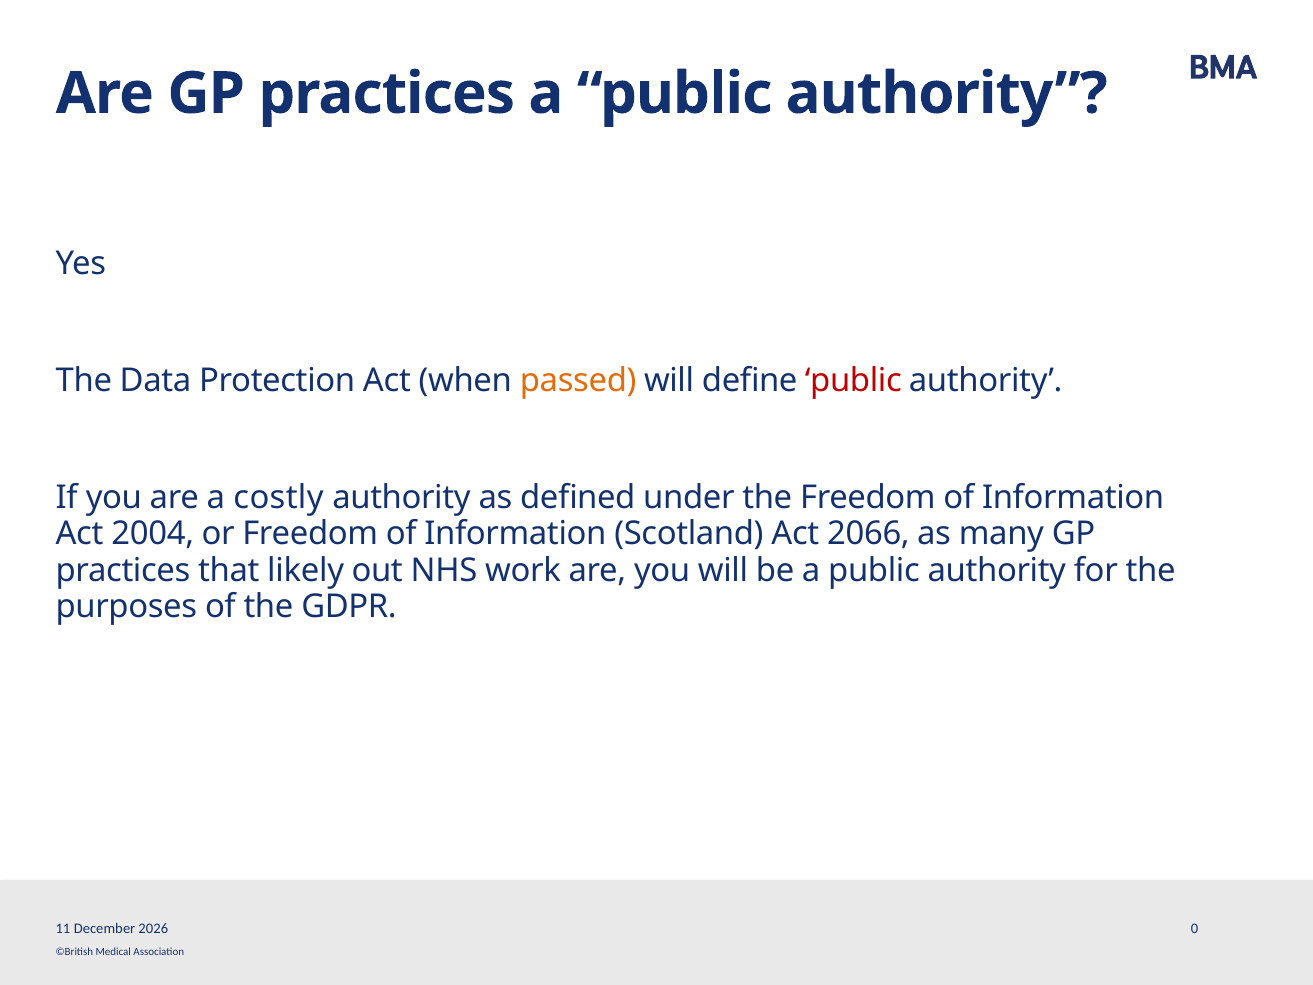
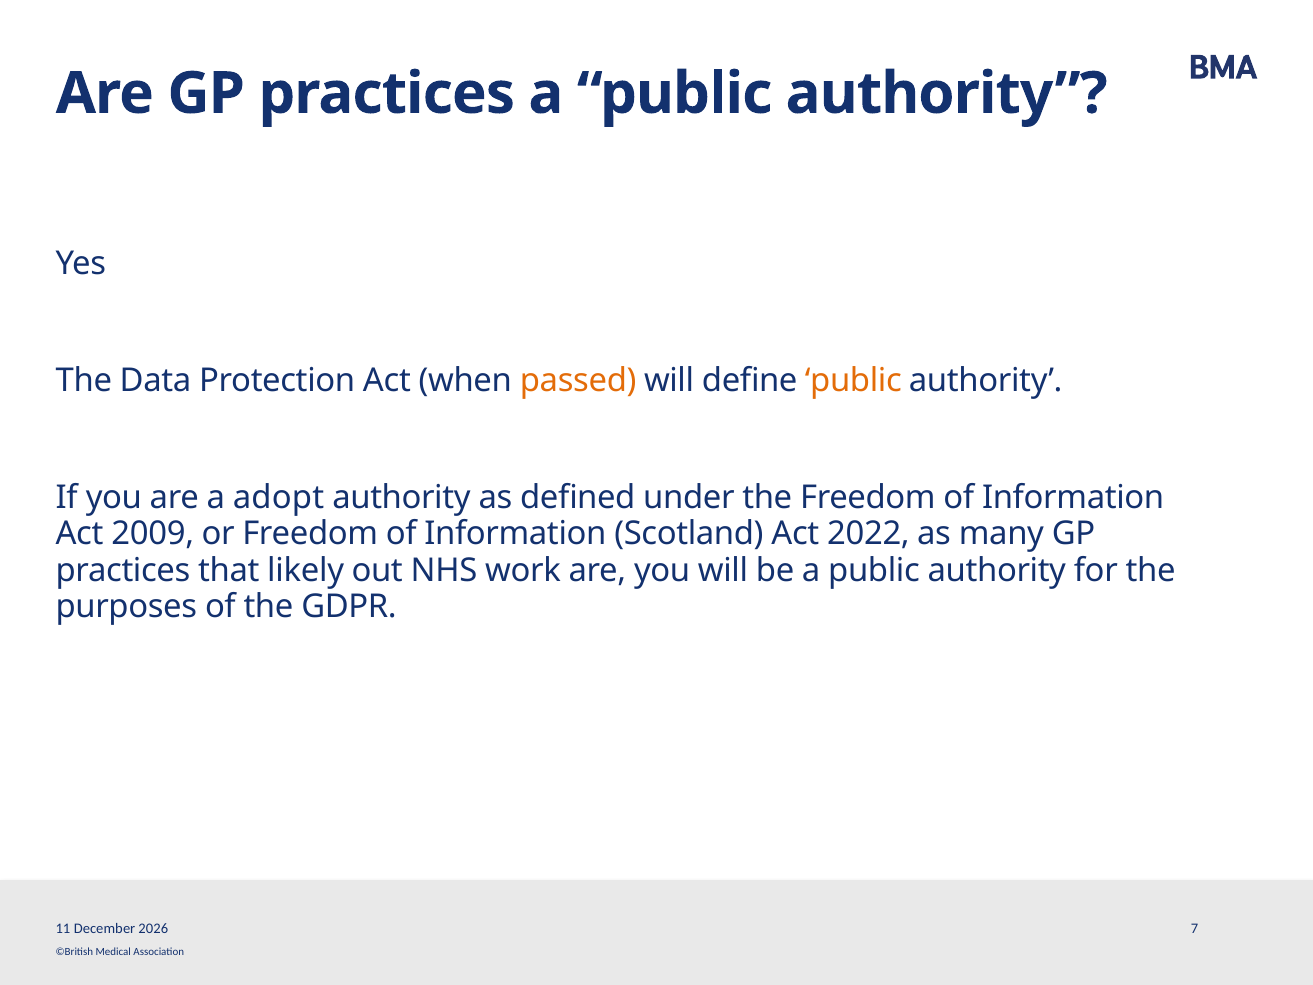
public at (853, 381) colour: red -> orange
costly: costly -> adopt
2004: 2004 -> 2009
2066: 2066 -> 2022
0: 0 -> 7
